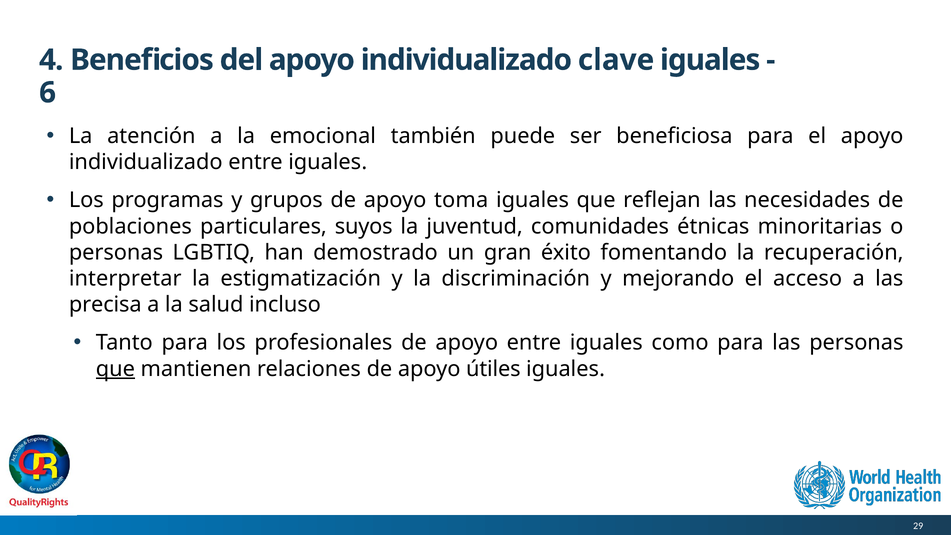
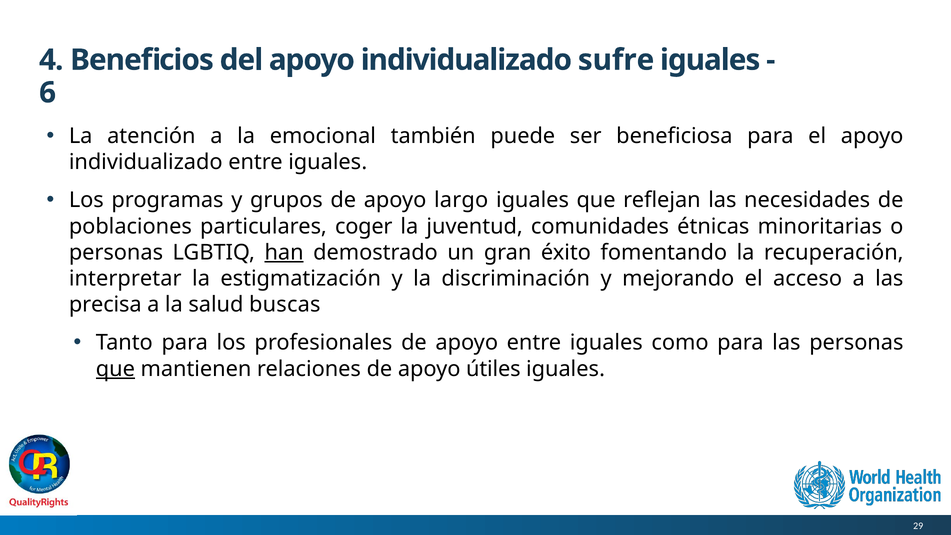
clave: clave -> sufre
toma: toma -> largo
suyos: suyos -> coger
han underline: none -> present
incluso: incluso -> buscas
